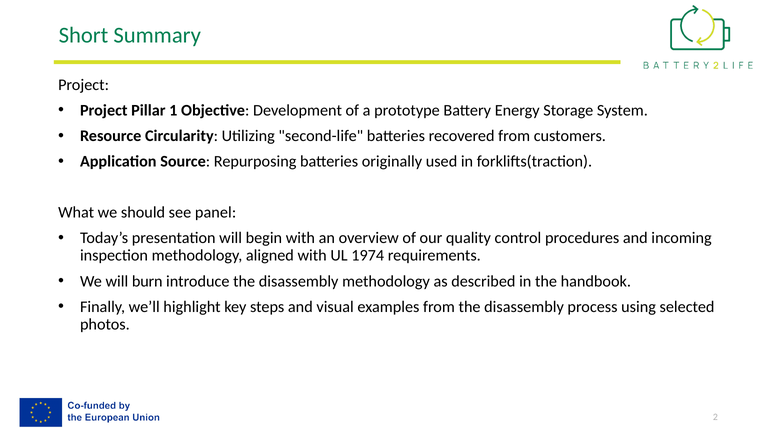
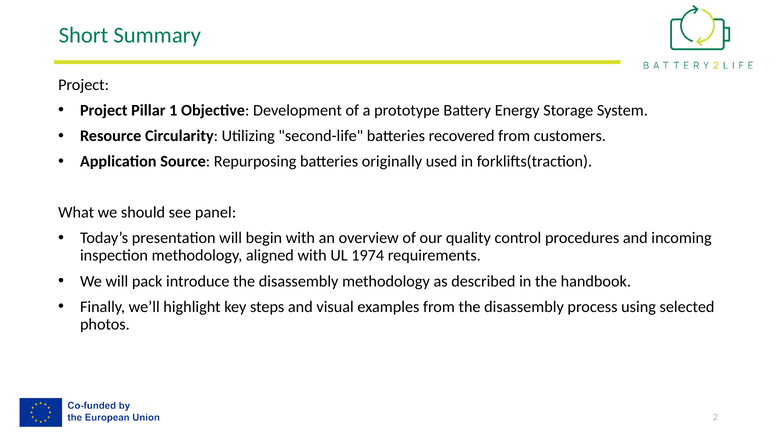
burn: burn -> pack
